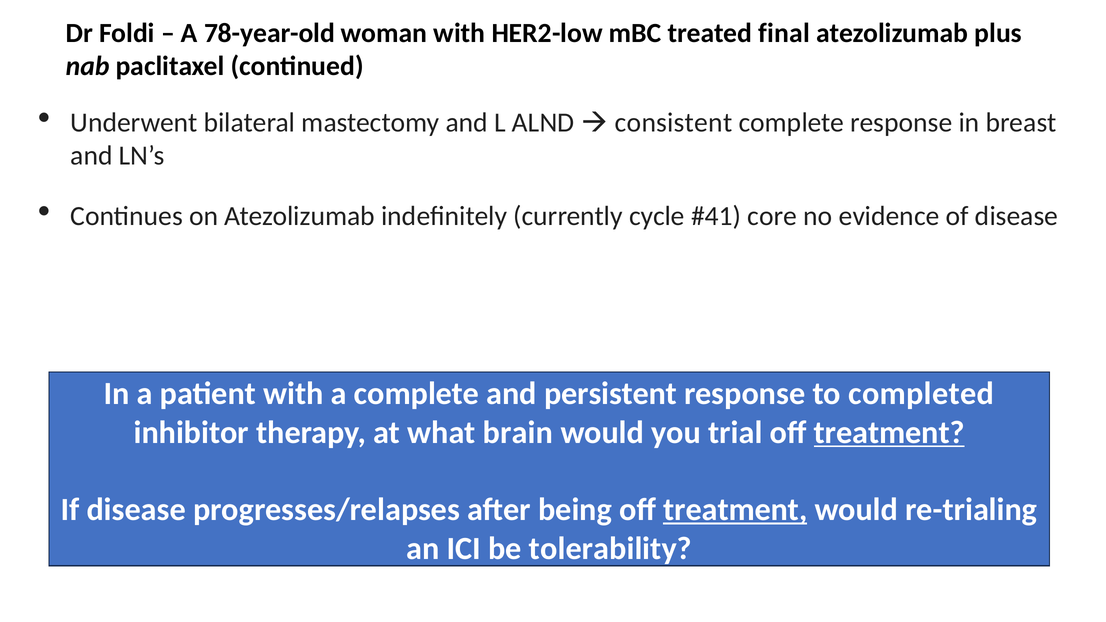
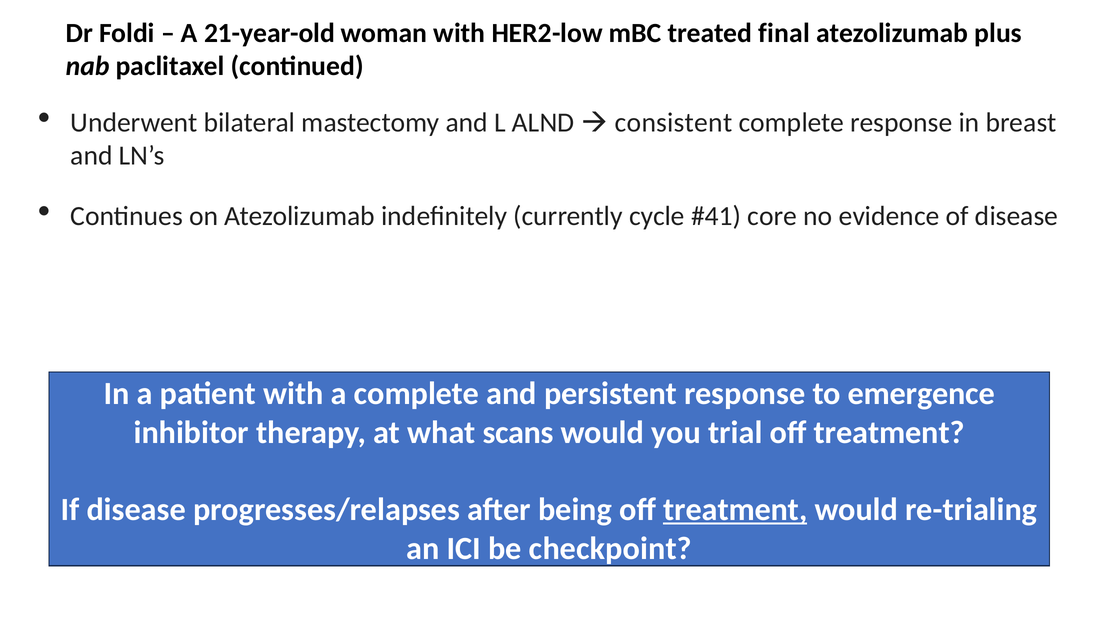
78-year-old: 78-year-old -> 21-year-old
completed: completed -> emergence
brain: brain -> scans
treatment at (889, 432) underline: present -> none
tolerability: tolerability -> checkpoint
